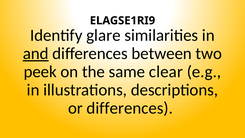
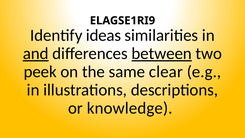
glare: glare -> ideas
between underline: none -> present
or differences: differences -> knowledge
